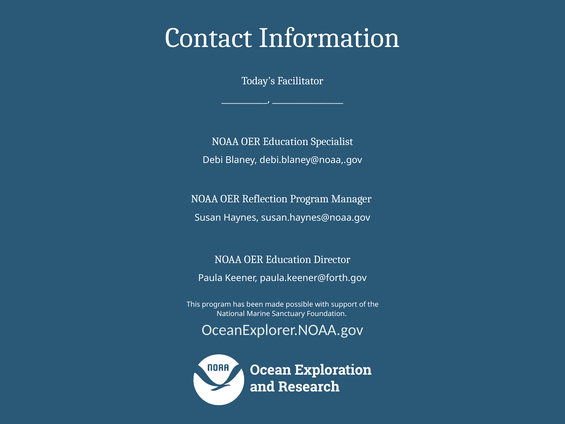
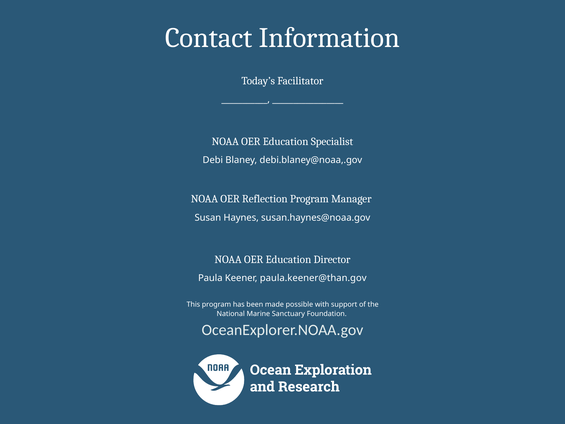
paula.keener@forth.gov: paula.keener@forth.gov -> paula.keener@than.gov
